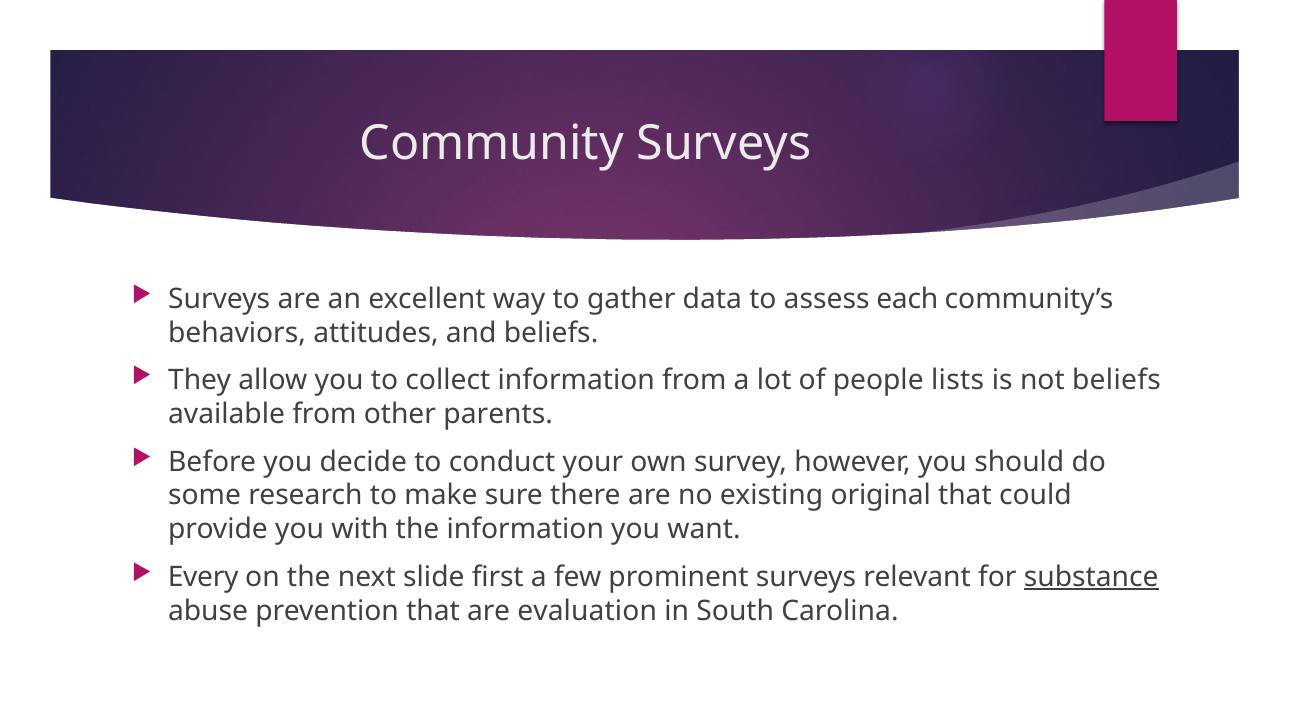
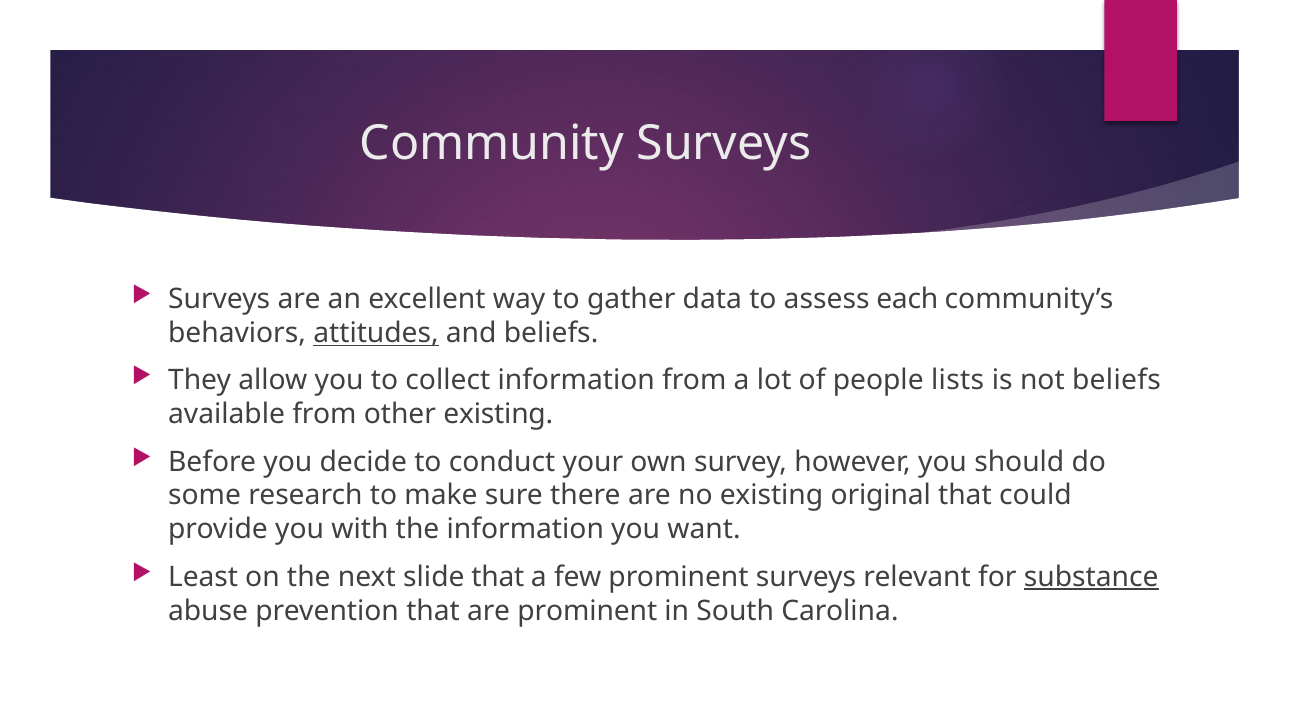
attitudes underline: none -> present
other parents: parents -> existing
Every: Every -> Least
slide first: first -> that
are evaluation: evaluation -> prominent
